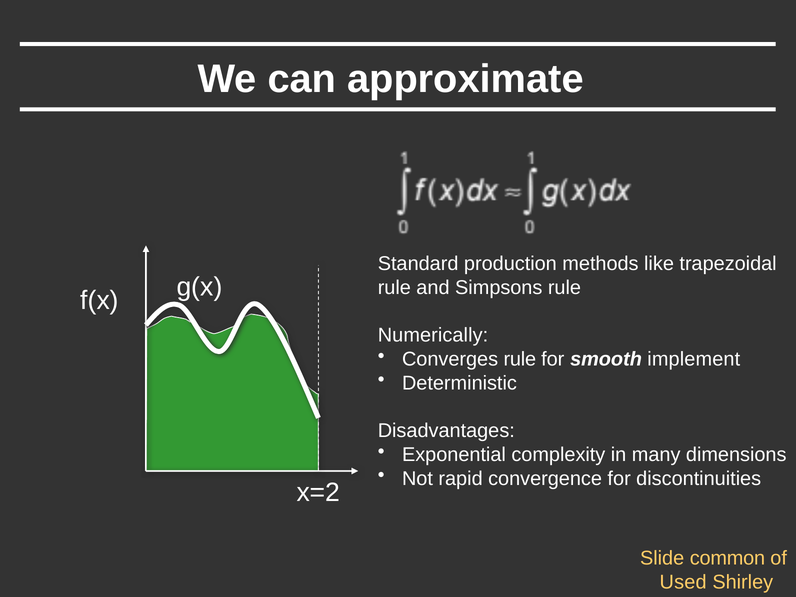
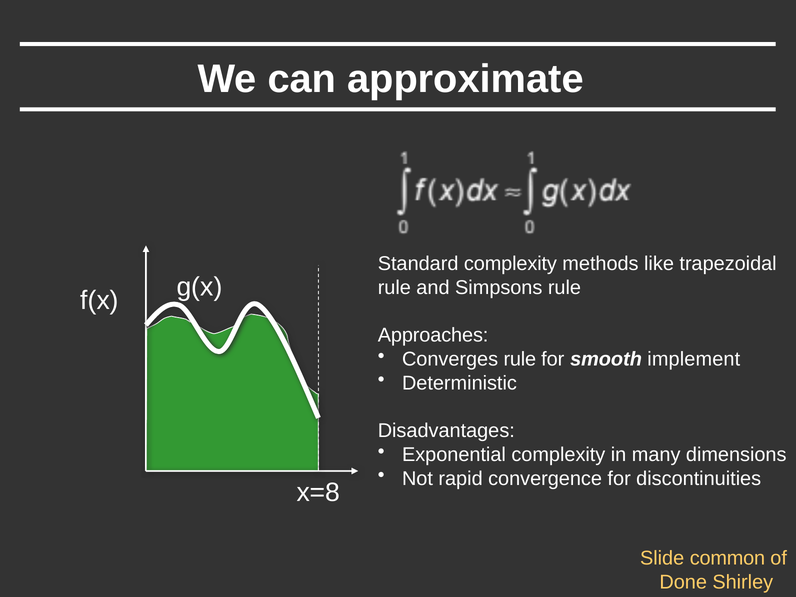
Standard production: production -> complexity
Numerically: Numerically -> Approaches
x=2: x=2 -> x=8
Used: Used -> Done
